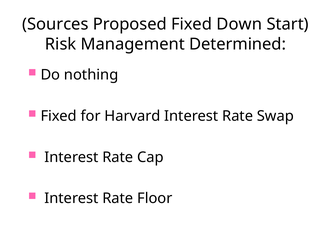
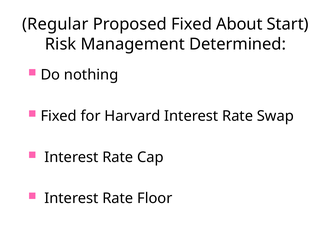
Sources: Sources -> Regular
Down: Down -> About
